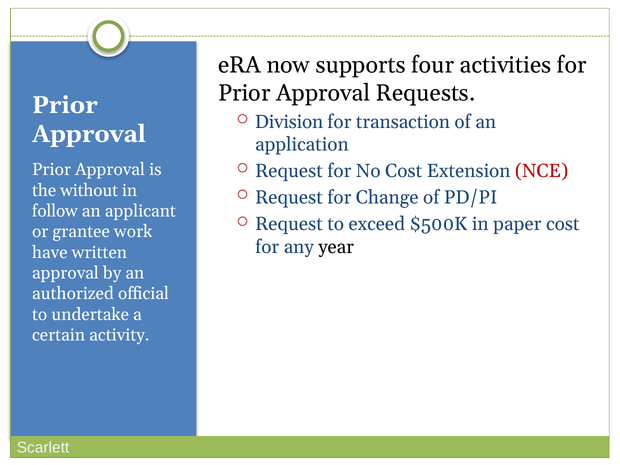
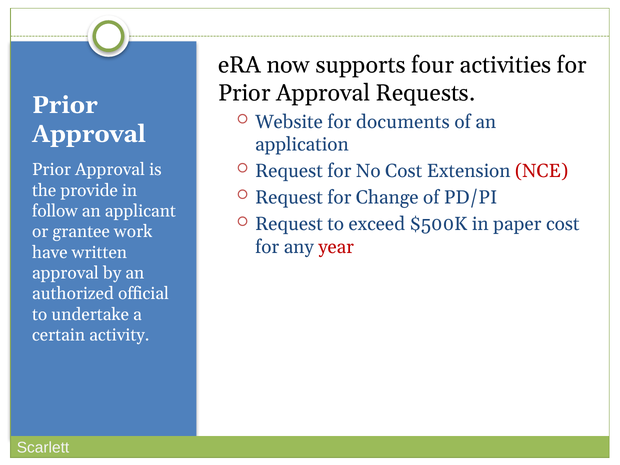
Division: Division -> Website
transaction: transaction -> documents
without: without -> provide
year colour: black -> red
